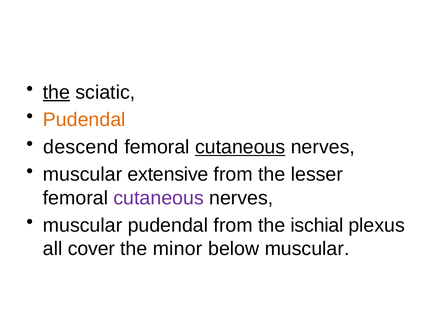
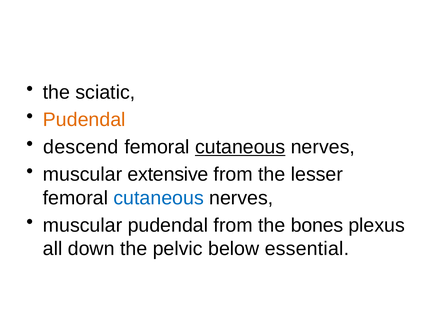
the at (56, 92) underline: present -> none
cutaneous at (159, 198) colour: purple -> blue
ischial: ischial -> bones
cover: cover -> down
minor: minor -> pelvic
below muscular: muscular -> essential
